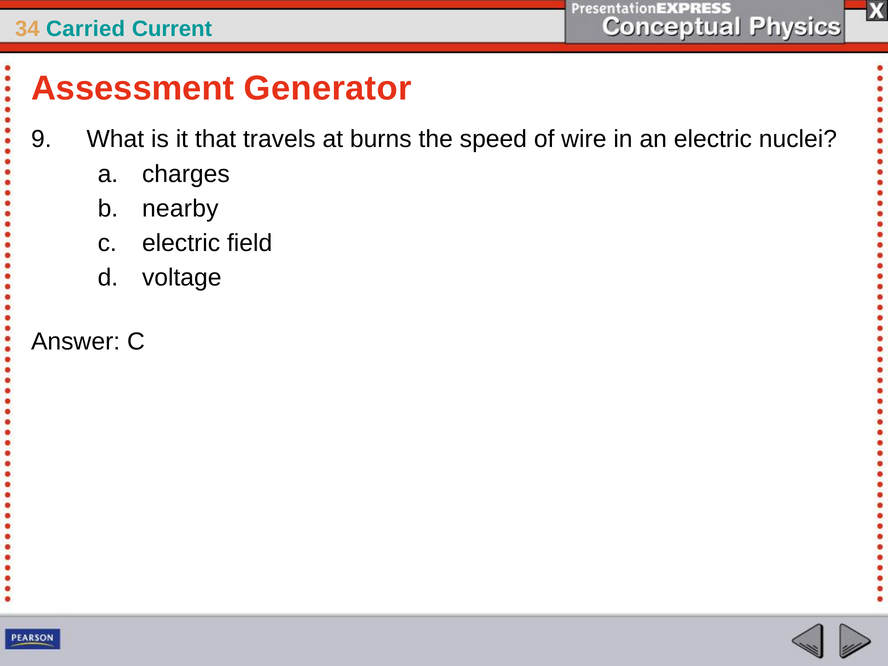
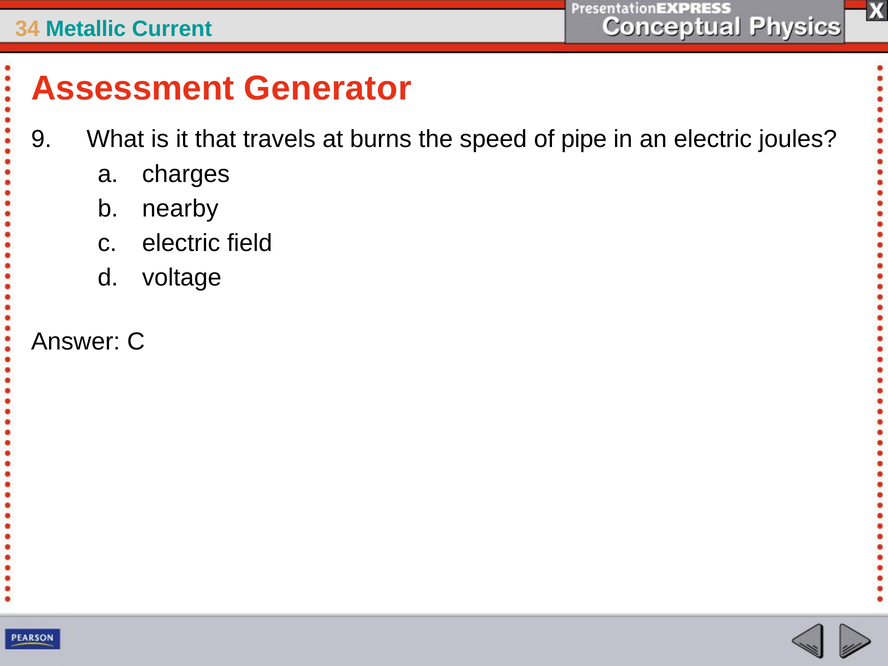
Carried: Carried -> Metallic
wire: wire -> pipe
nuclei: nuclei -> joules
